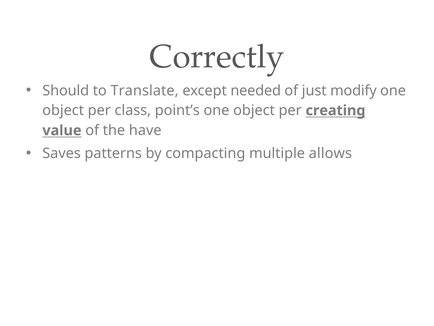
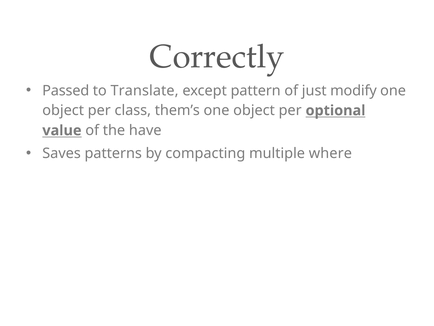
Should: Should -> Passed
needed: needed -> pattern
point’s: point’s -> them’s
creating: creating -> optional
allows: allows -> where
